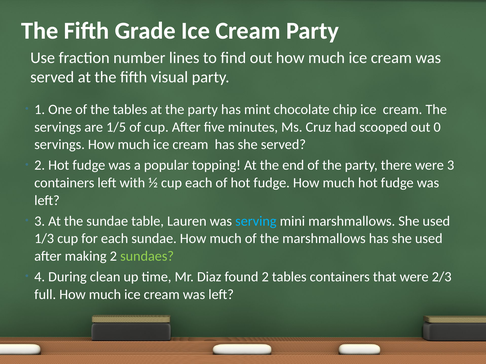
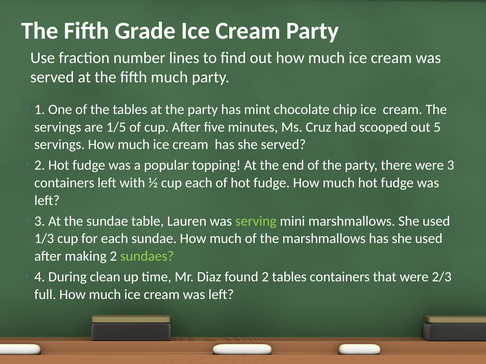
fifth visual: visual -> much
0: 0 -> 5
serving colour: light blue -> light green
